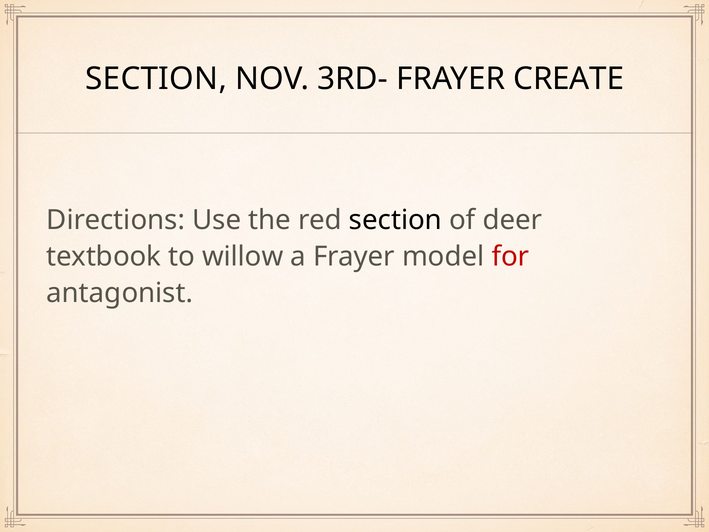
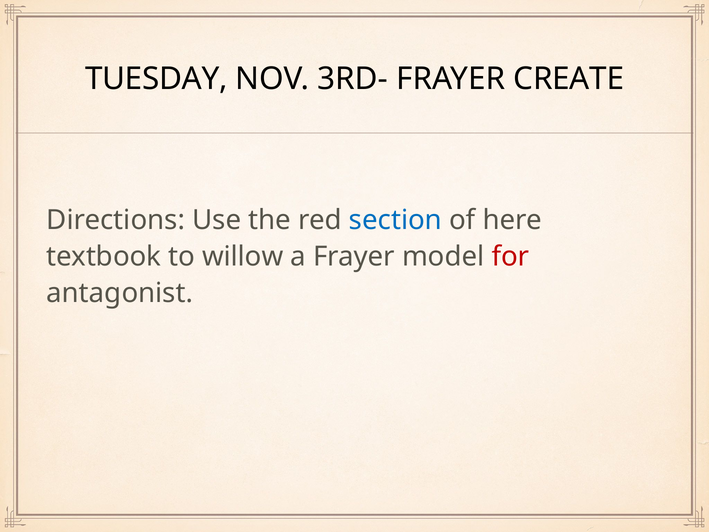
SECTION at (156, 79): SECTION -> TUESDAY
section at (395, 220) colour: black -> blue
deer: deer -> here
